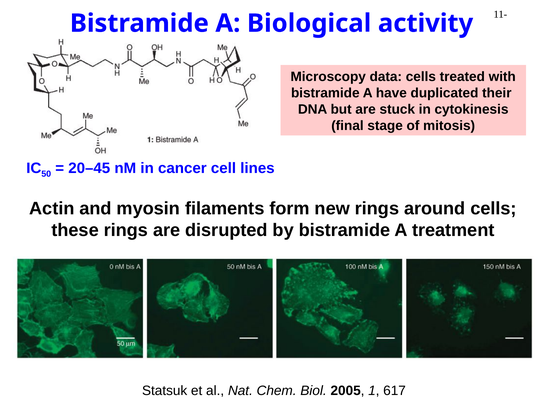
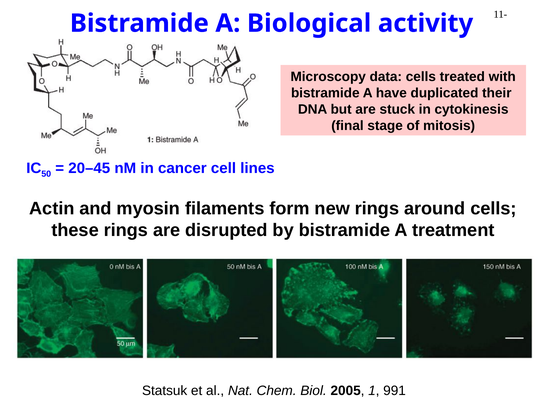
617: 617 -> 991
